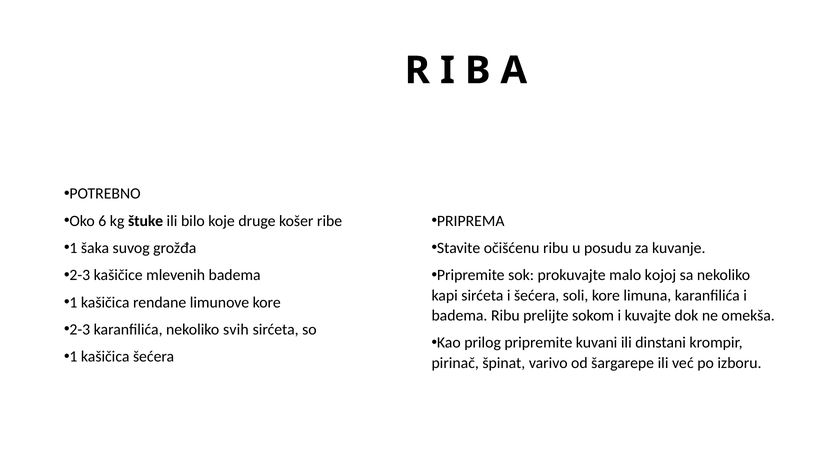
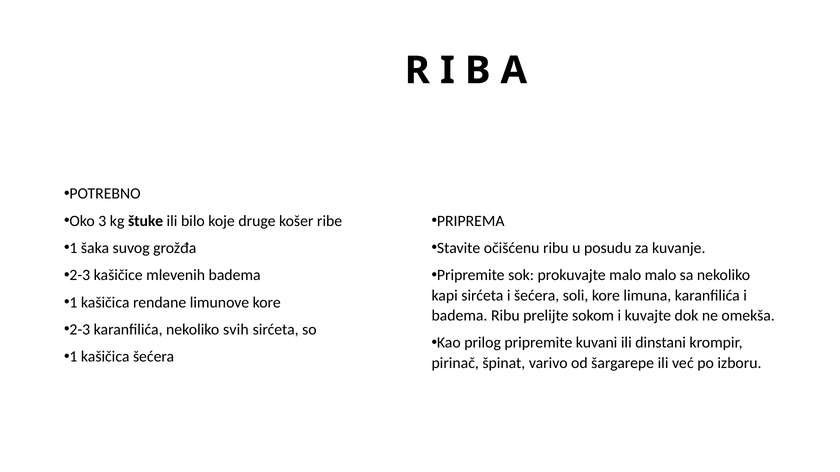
6: 6 -> 3
malo kojoj: kojoj -> malo
